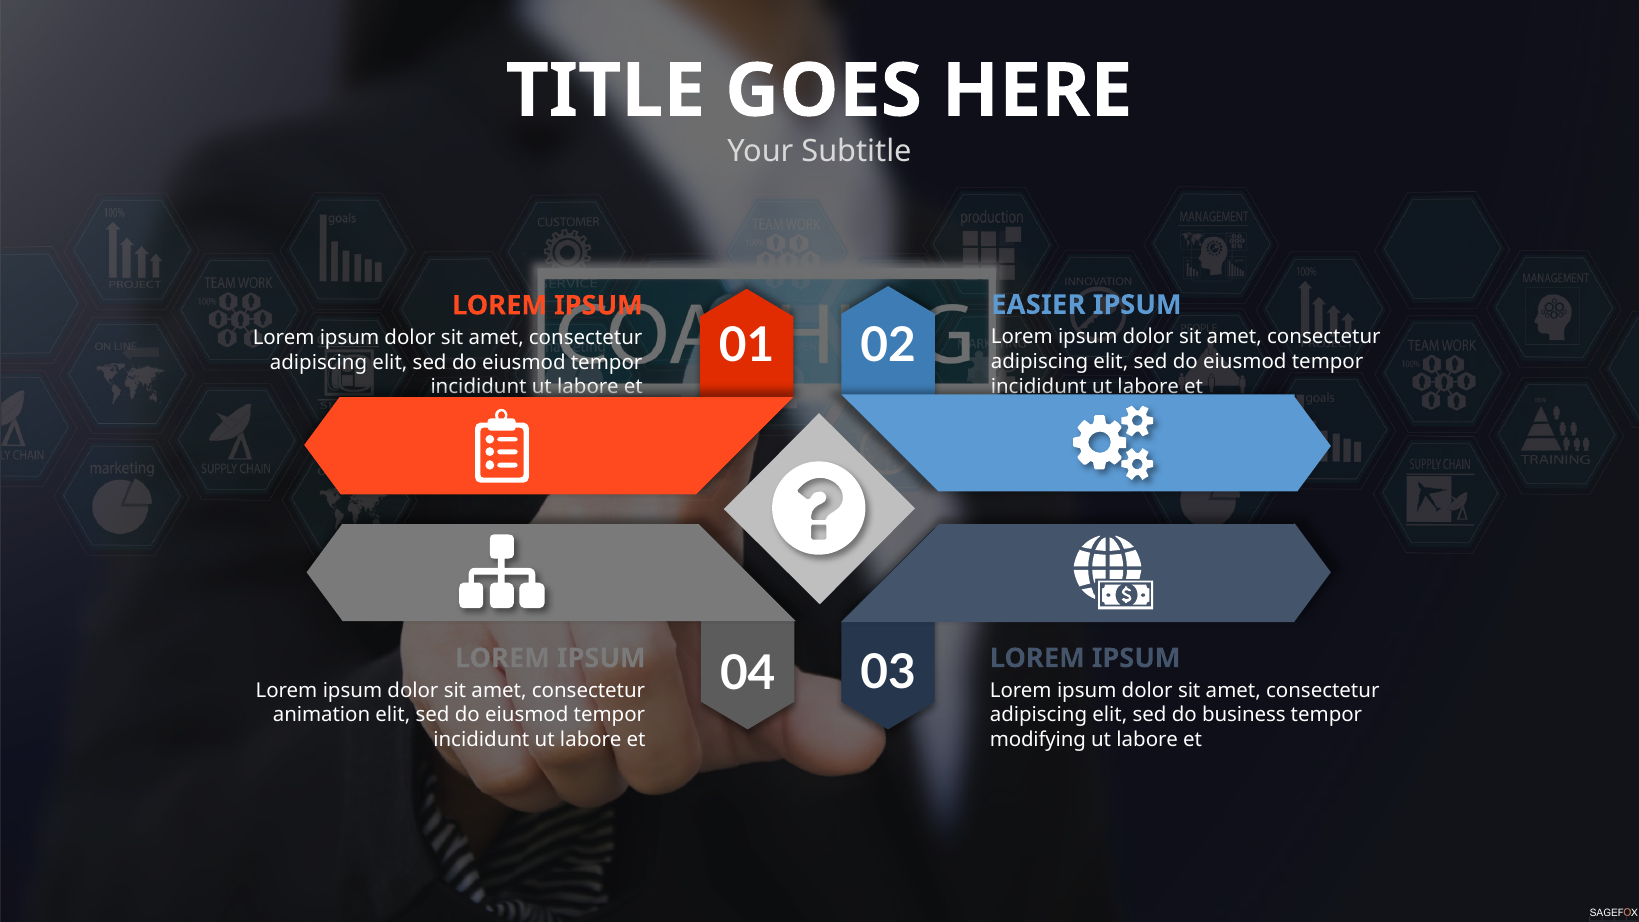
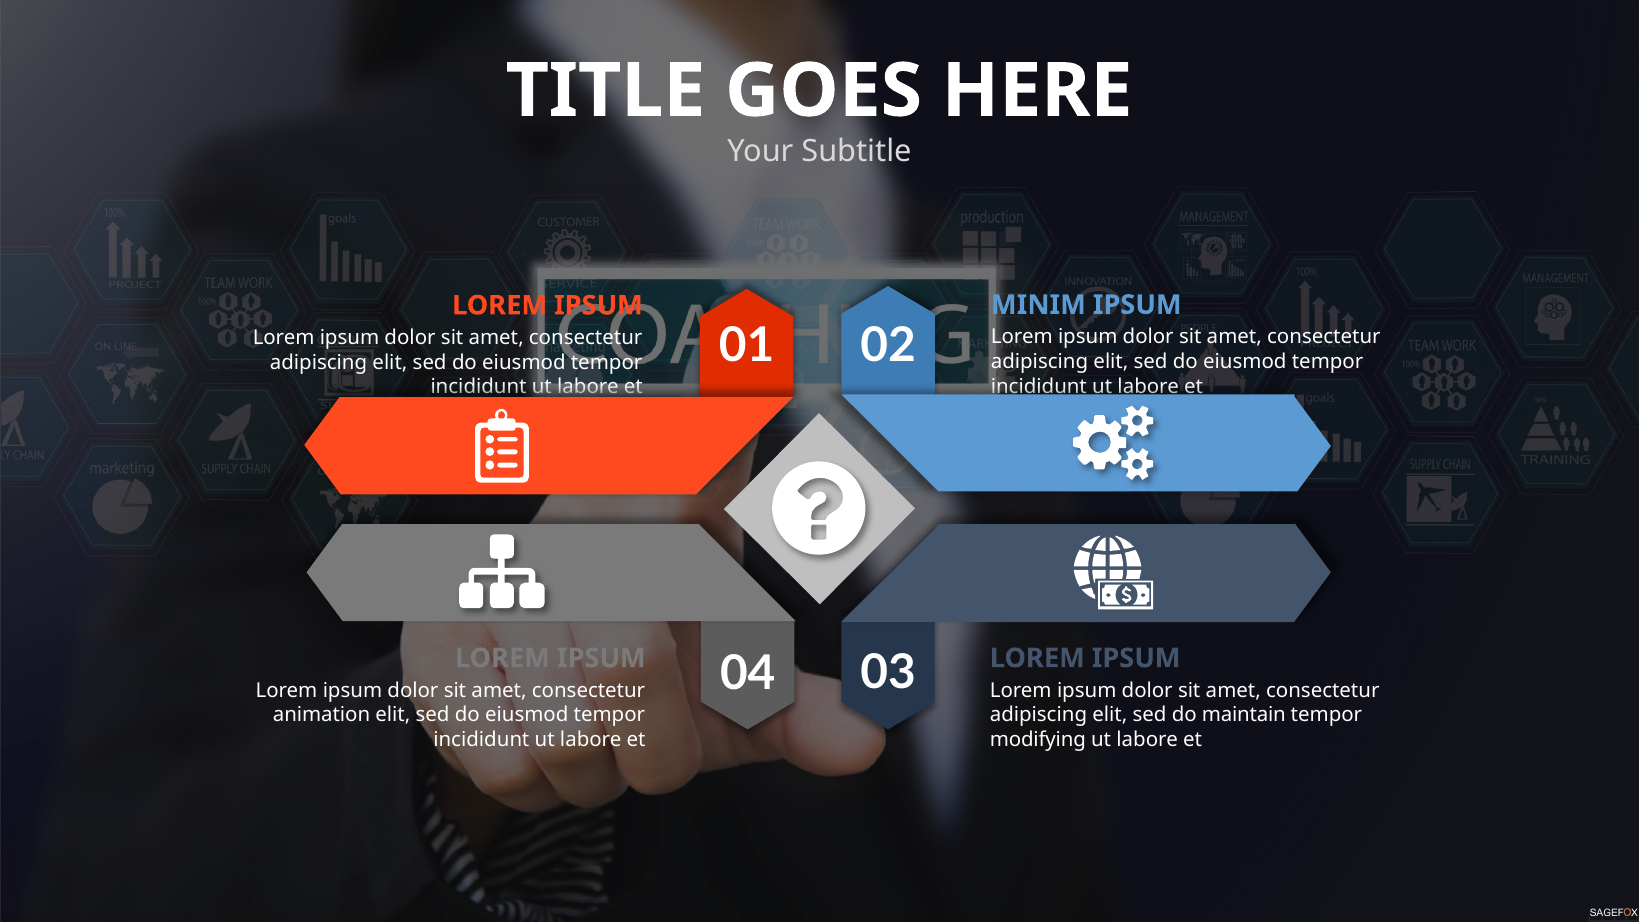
EASIER: EASIER -> MINIM
business: business -> maintain
